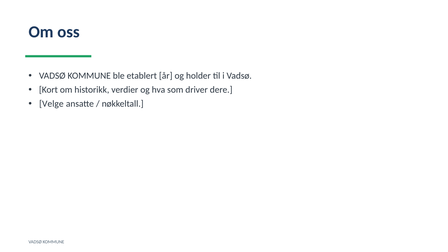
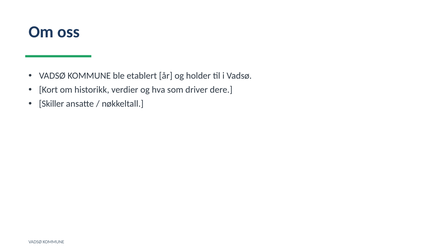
Velge: Velge -> Skiller
